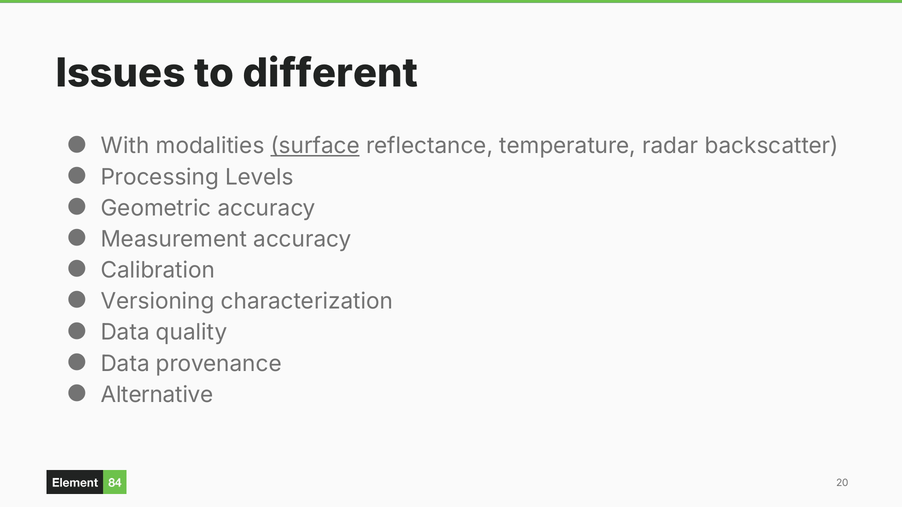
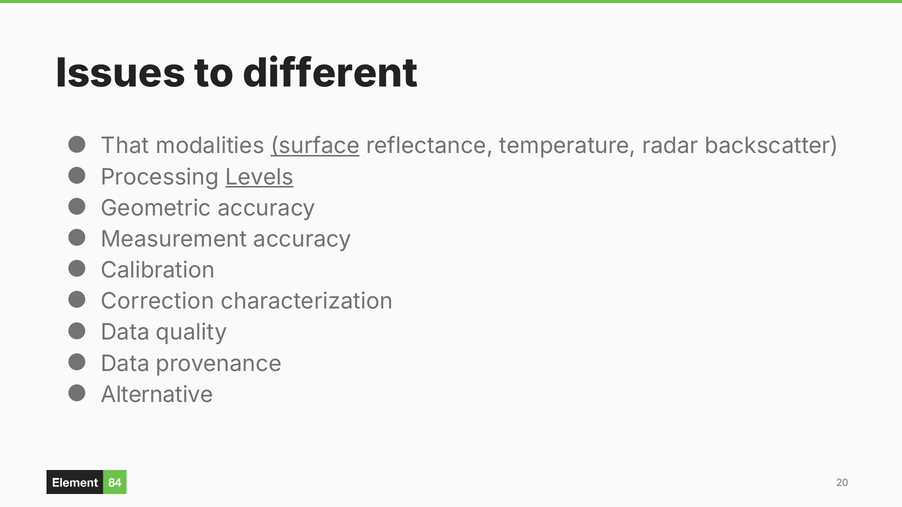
With: With -> That
Levels underline: none -> present
Versioning: Versioning -> Correction
